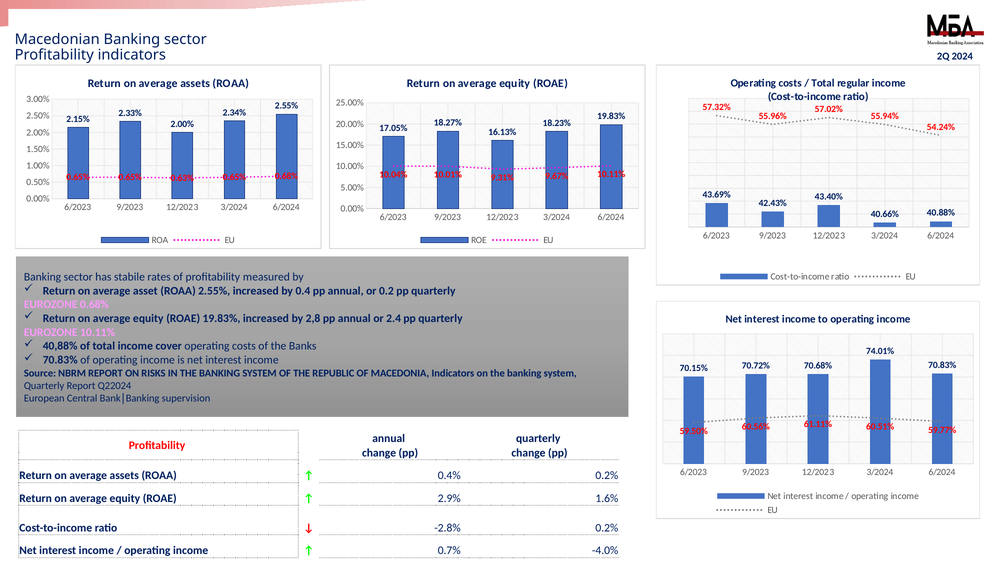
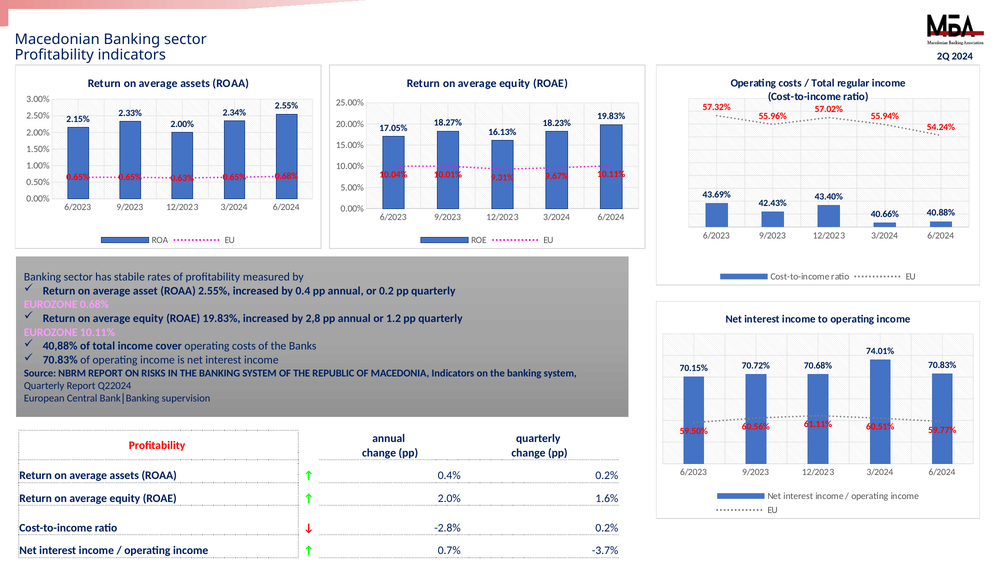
2.4: 2.4 -> 1.2
2.9%: 2.9% -> 2.0%
-4.0%: -4.0% -> -3.7%
